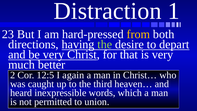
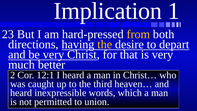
Distraction: Distraction -> Implication
the at (105, 44) colour: light green -> yellow
12:5: 12:5 -> 12:1
I again: again -> heard
